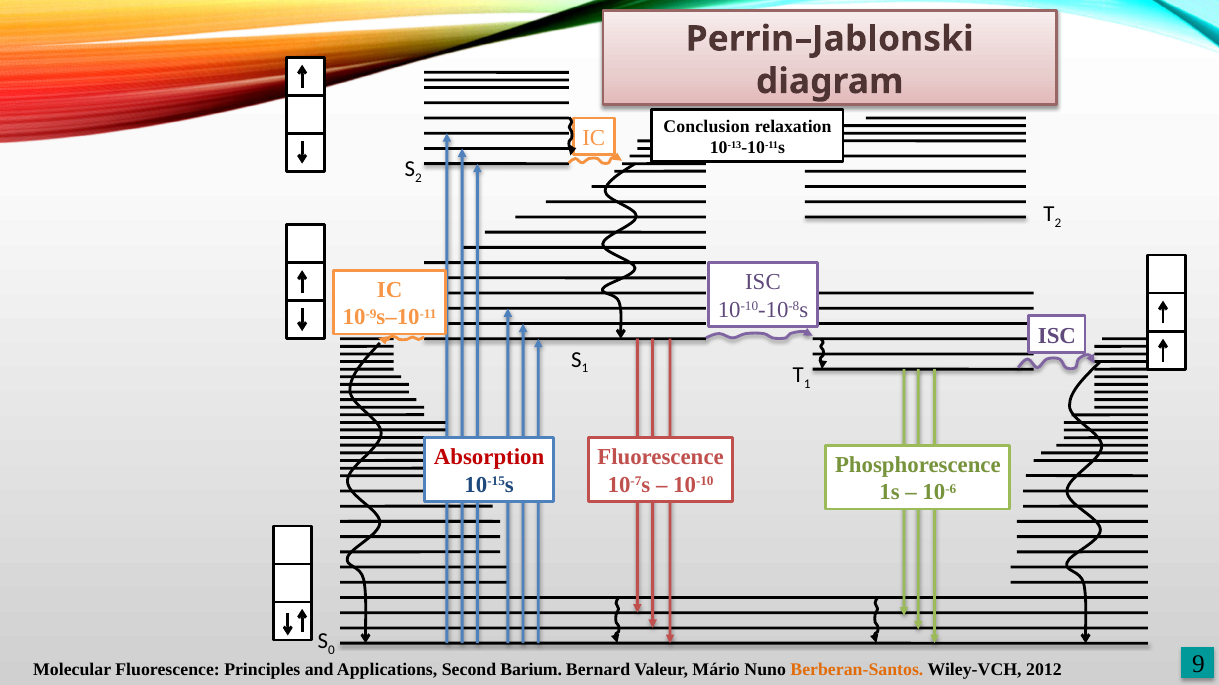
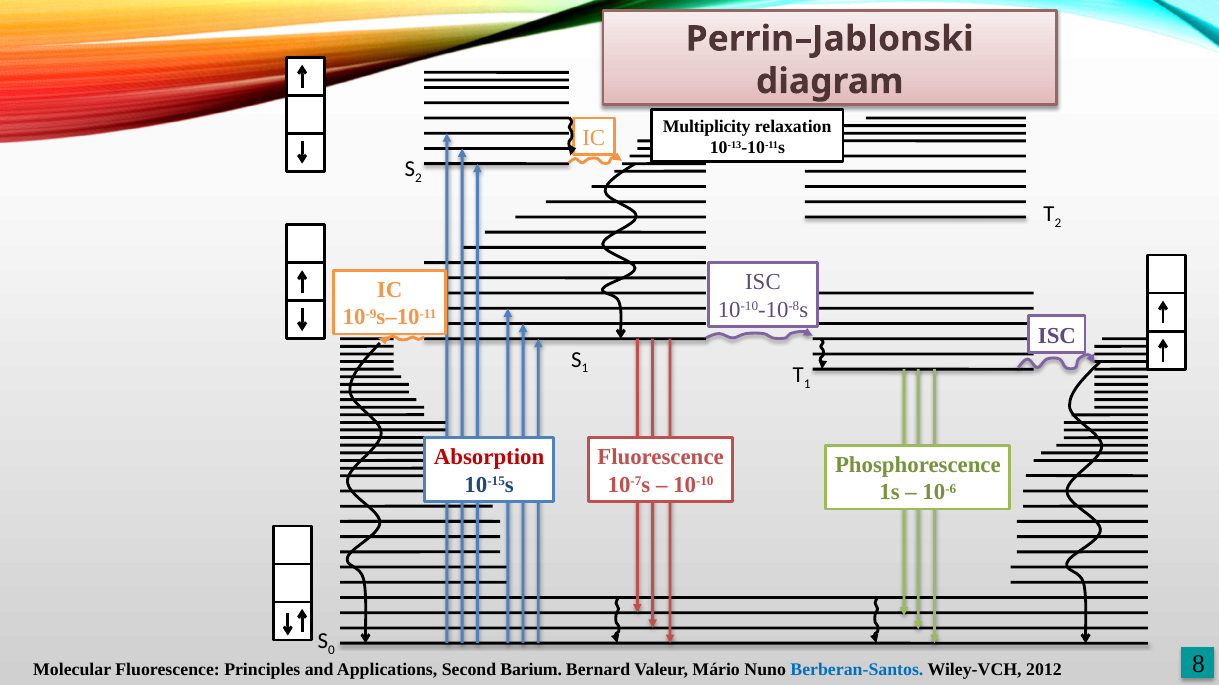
Conclusion: Conclusion -> Multiplicity
Berberan-Santos colour: orange -> blue
9: 9 -> 8
